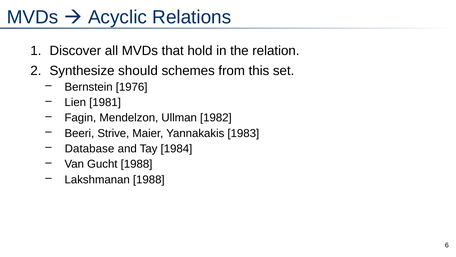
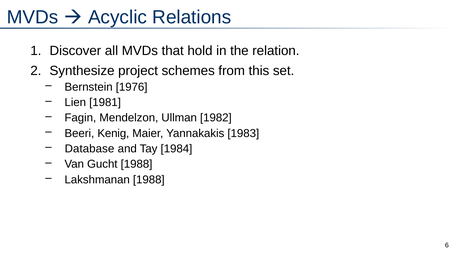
should: should -> project
Strive: Strive -> Kenig
